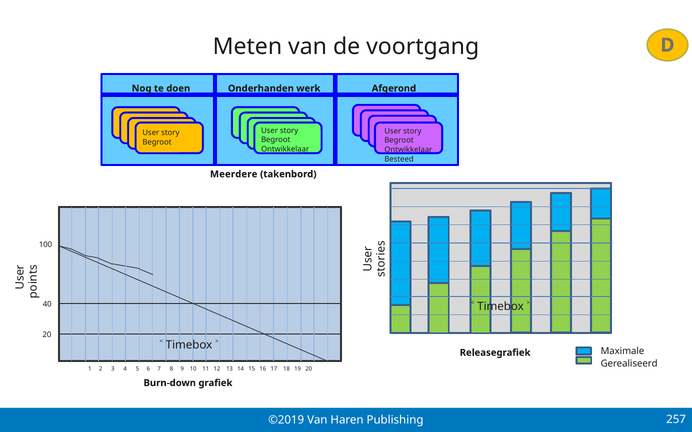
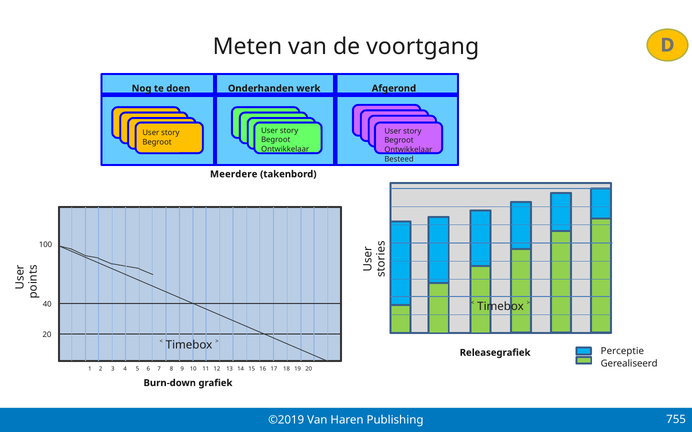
Maximale: Maximale -> Perceptie
257: 257 -> 755
